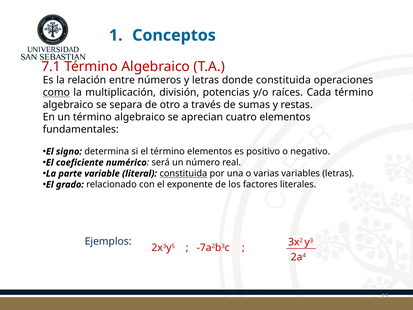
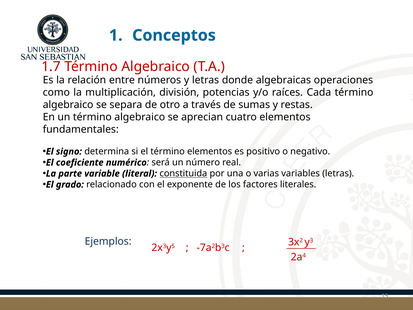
7.1: 7.1 -> 1.7
donde constituida: constituida -> algebraicas
como underline: present -> none
